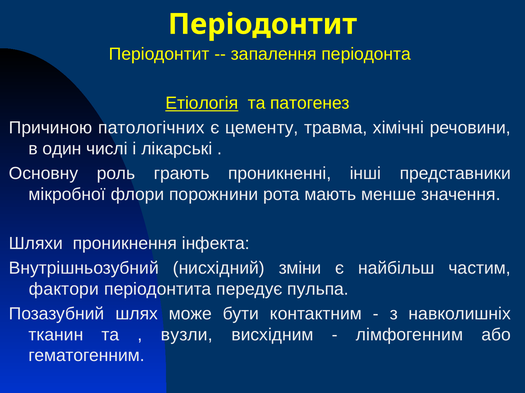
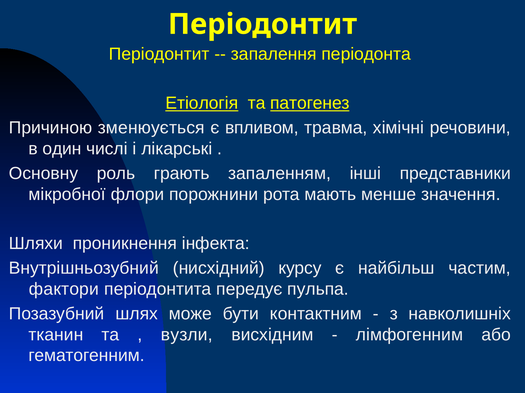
патогенез underline: none -> present
патологічних: патологічних -> зменюується
цементу: цементу -> впливом
проникненні: проникненні -> запаленням
зміни: зміни -> курсу
